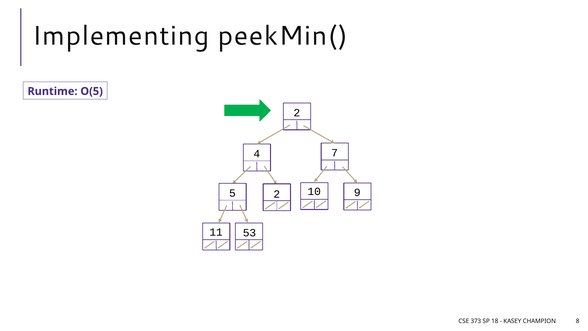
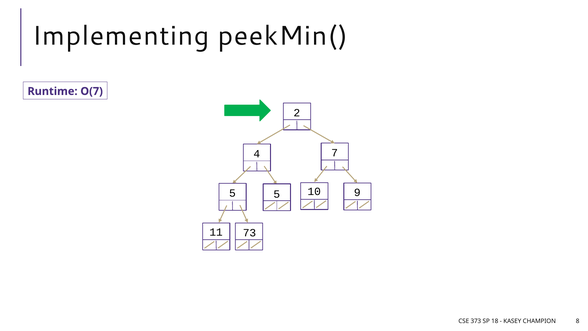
O(5: O(5 -> O(7
5 2: 2 -> 5
53: 53 -> 73
